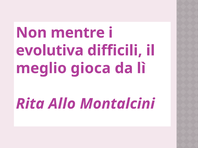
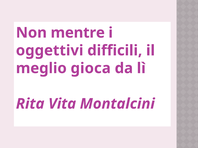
evolutiva: evolutiva -> oggettivi
Allo: Allo -> Vita
